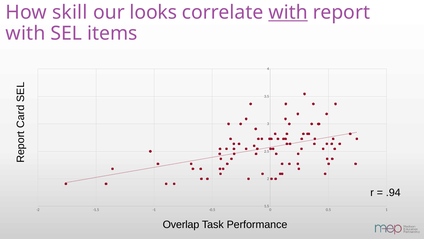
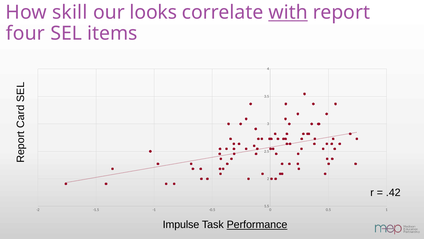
with at (26, 33): with -> four
.94: .94 -> .42
Overlap: Overlap -> Impulse
Performance underline: none -> present
